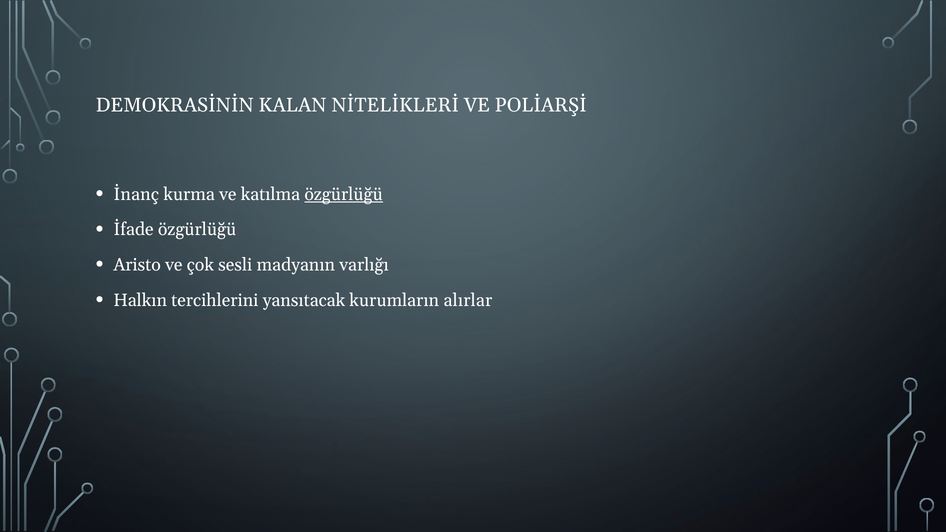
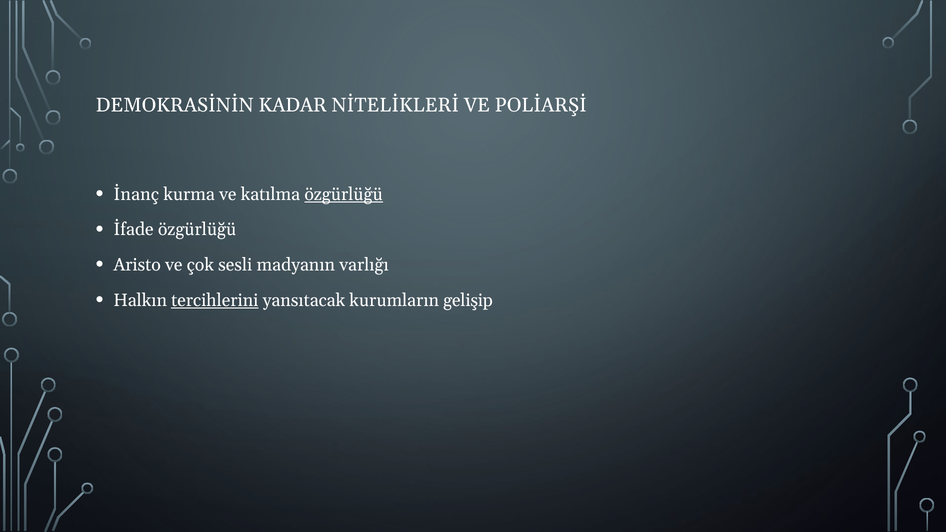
KALAN: KALAN -> KADAR
tercihlerini underline: none -> present
alırlar: alırlar -> gelişip
